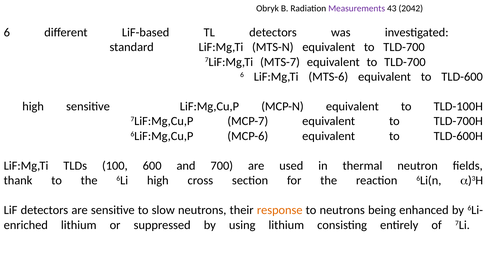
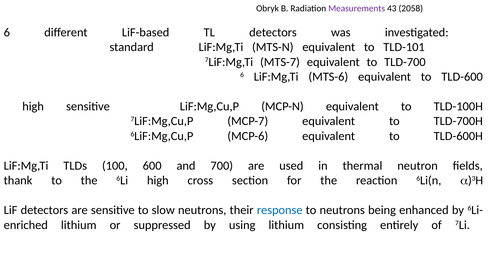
2042: 2042 -> 2058
MTS-N equivalent to TLD-700: TLD-700 -> TLD-101
response colour: orange -> blue
